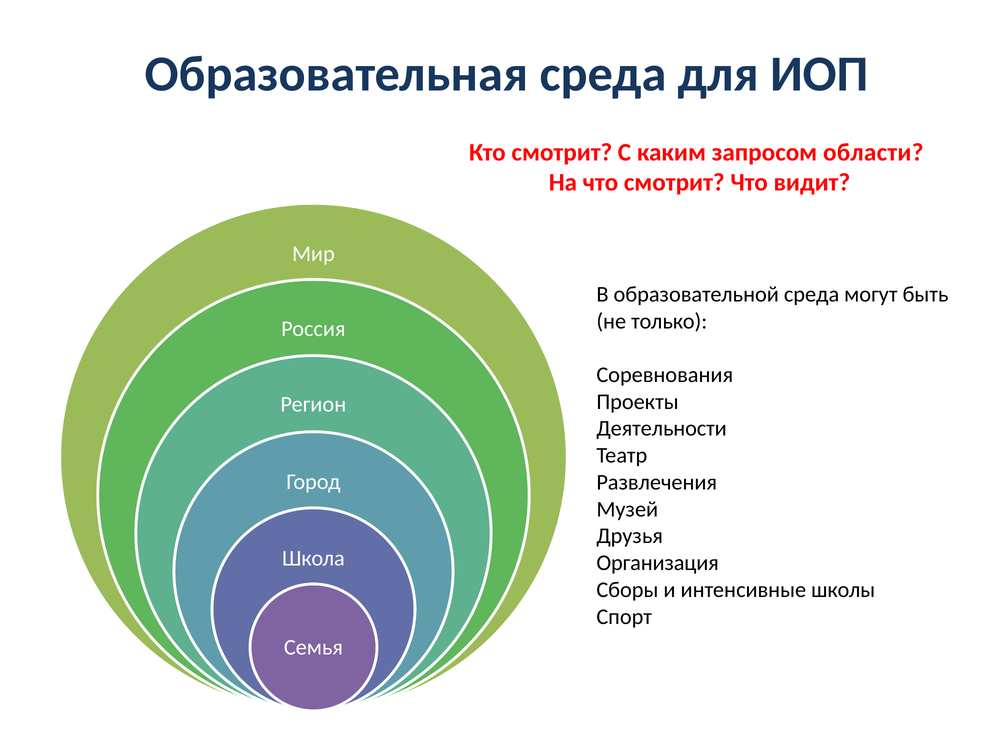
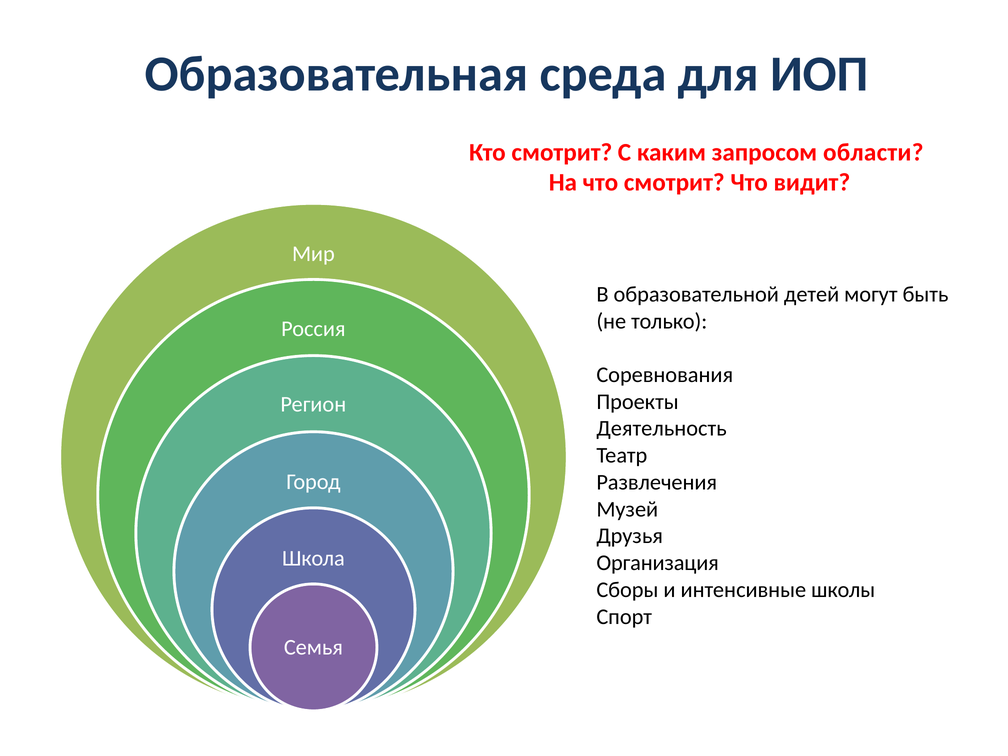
образовательной среда: среда -> детей
Деятельности: Деятельности -> Деятельность
